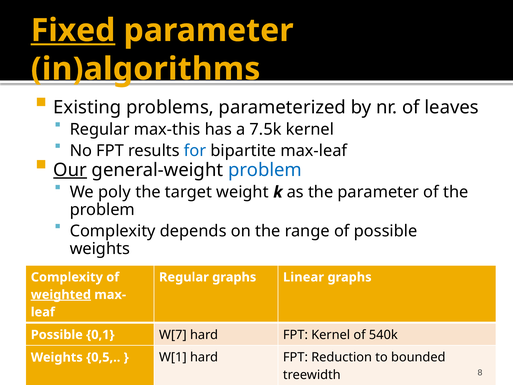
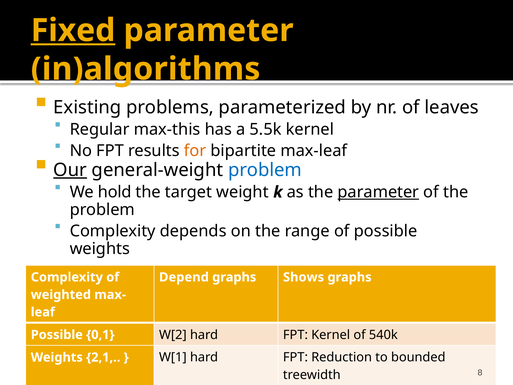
7.5k: 7.5k -> 5.5k
for colour: blue -> orange
poly: poly -> hold
parameter at (378, 192) underline: none -> present
Regular at (184, 277): Regular -> Depend
Linear: Linear -> Shows
weighted underline: present -> none
W[7: W[7 -> W[2
0,5: 0,5 -> 2,1
